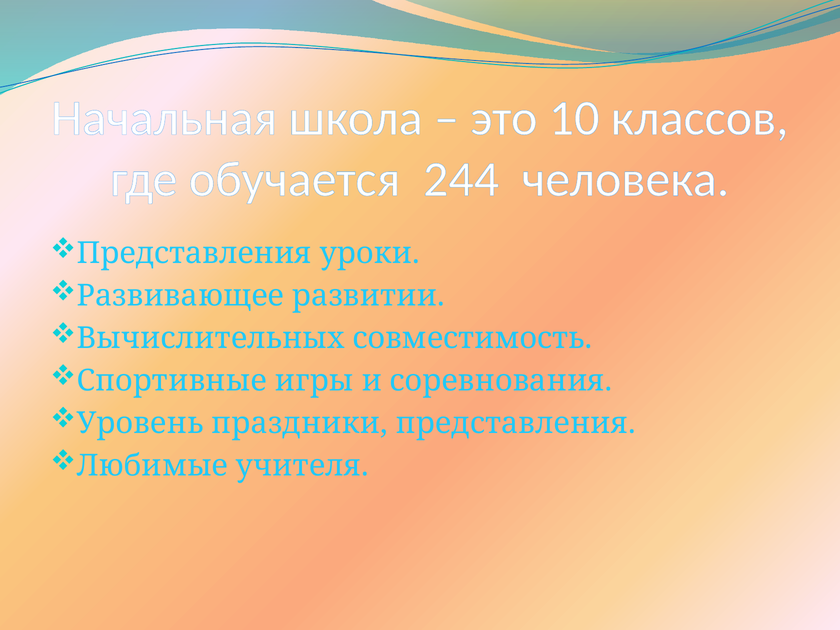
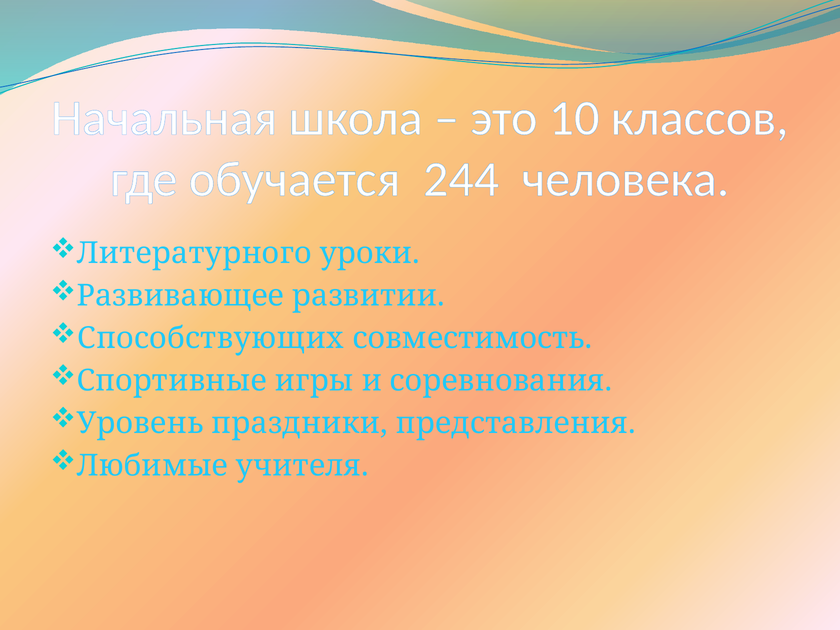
Представления at (194, 253): Представления -> Литературного
Вычислительных: Вычислительных -> Способствующих
